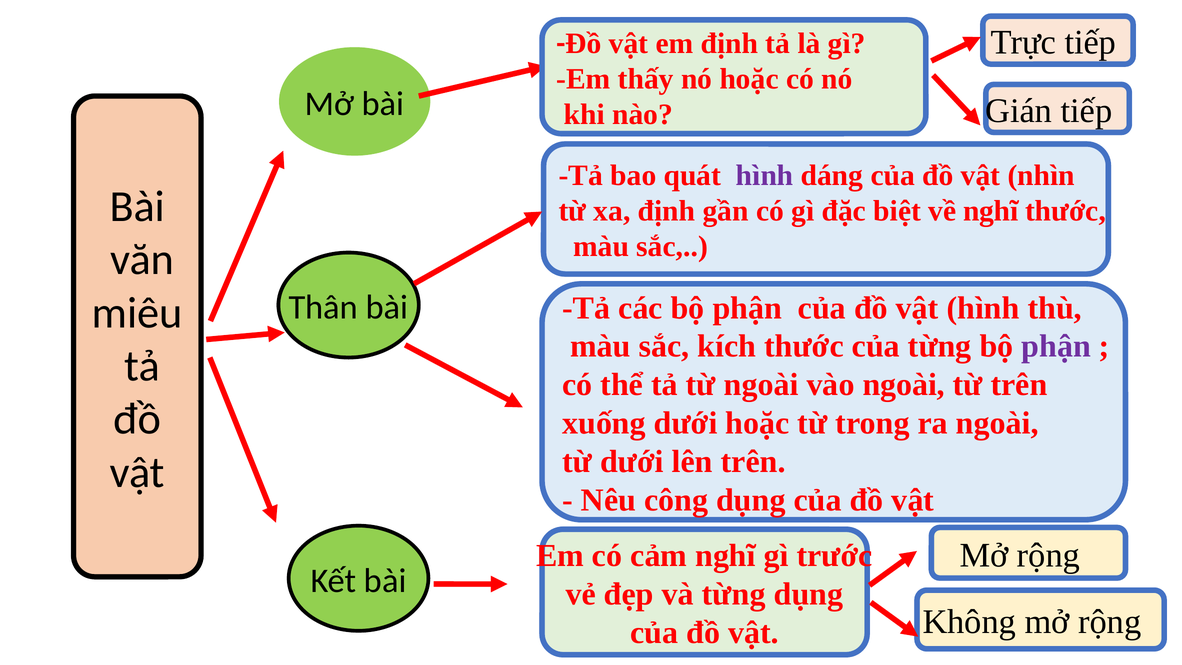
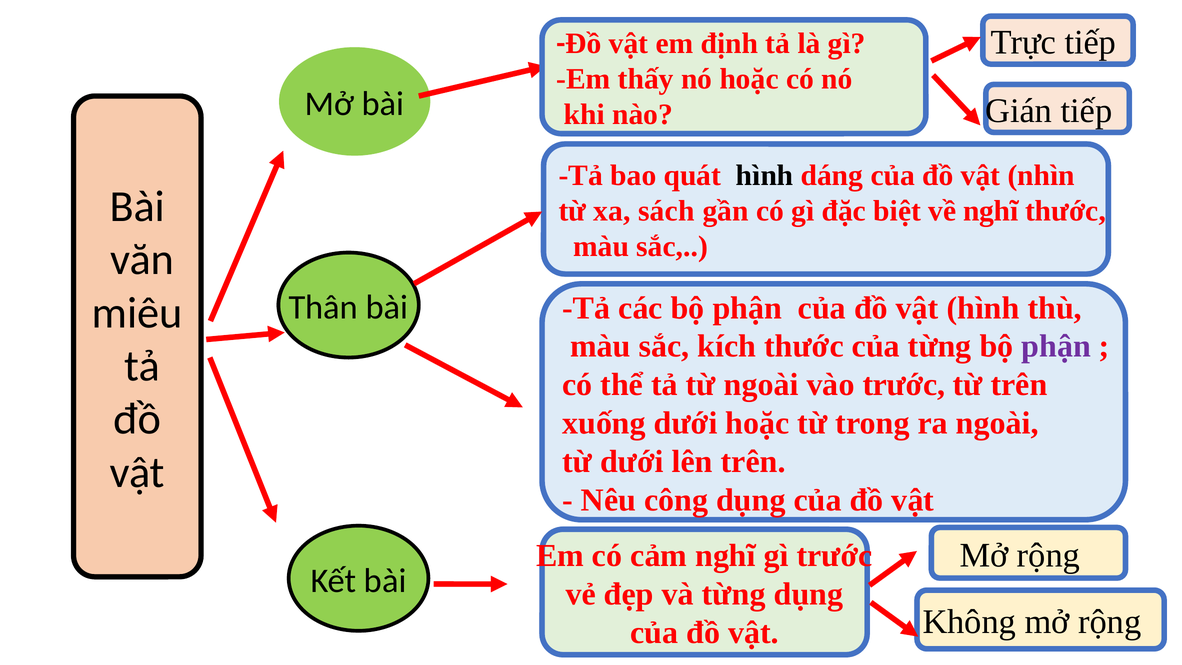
hình at (765, 176) colour: purple -> black
xa định: định -> sách
vào ngoài: ngoài -> trước
